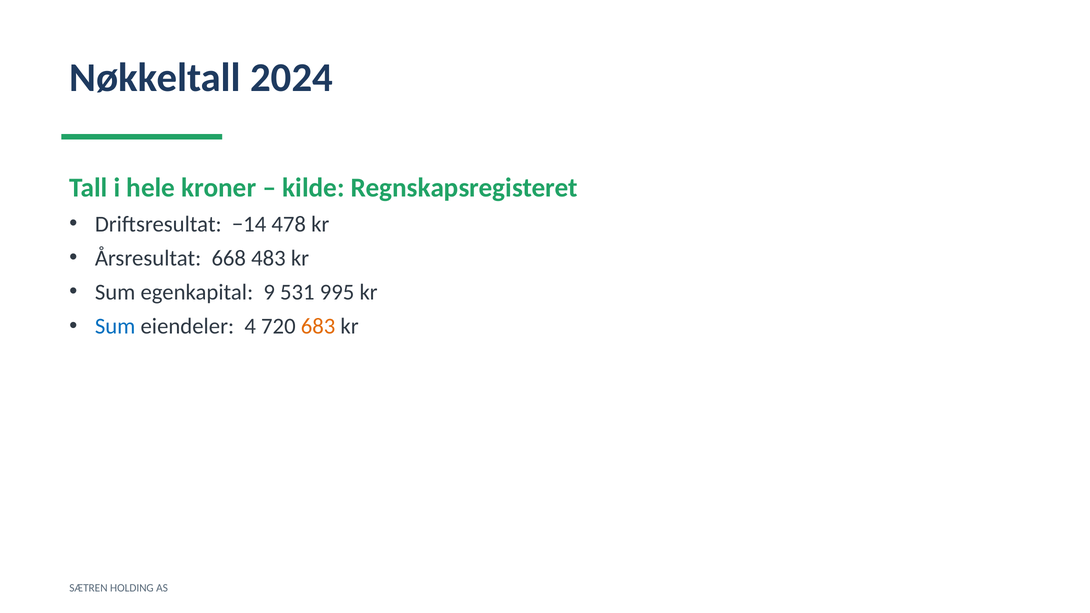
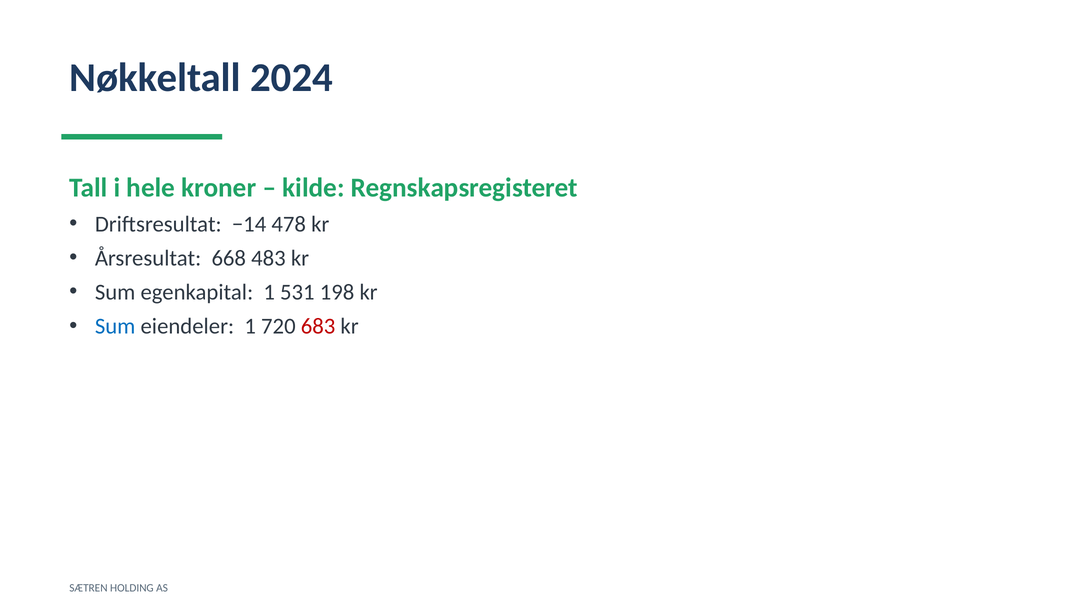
egenkapital 9: 9 -> 1
995: 995 -> 198
eiendeler 4: 4 -> 1
683 colour: orange -> red
